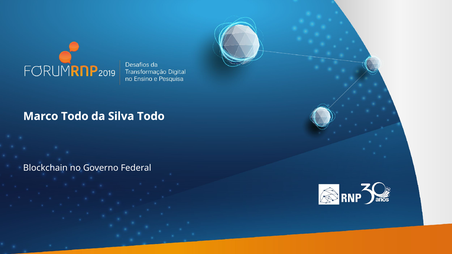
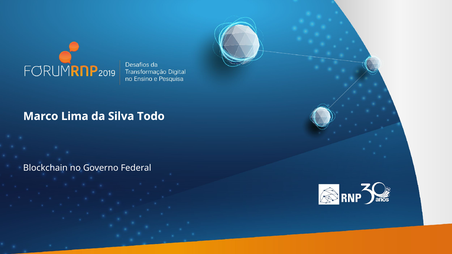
Marco Todo: Todo -> Lima
